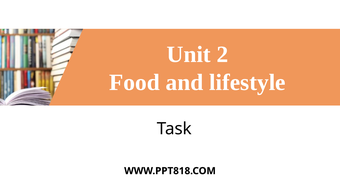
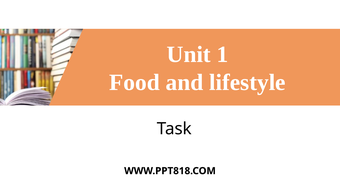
2: 2 -> 1
